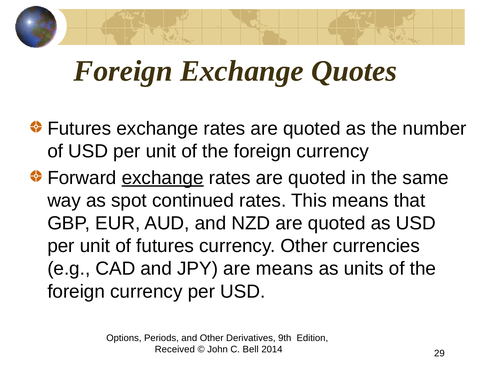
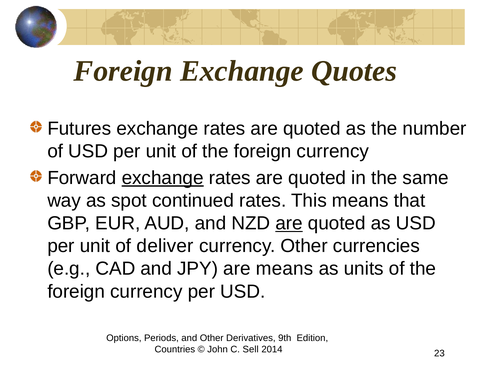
are at (289, 223) underline: none -> present
of futures: futures -> deliver
Received: Received -> Countries
Bell: Bell -> Sell
29: 29 -> 23
